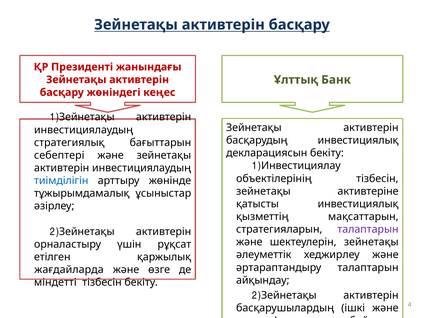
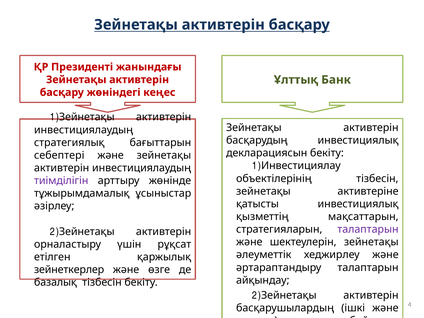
тиімділігін colour: blue -> purple
жағдайларда: жағдайларда -> зейнеткерлер
міндетті: міндетті -> базалық
